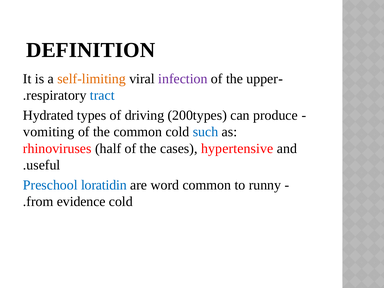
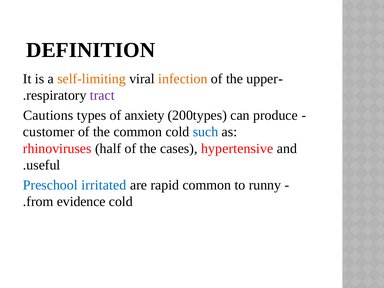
infection colour: purple -> orange
tract colour: blue -> purple
Hydrated: Hydrated -> Cautions
driving: driving -> anxiety
vomiting: vomiting -> customer
loratidin: loratidin -> irritated
word: word -> rapid
